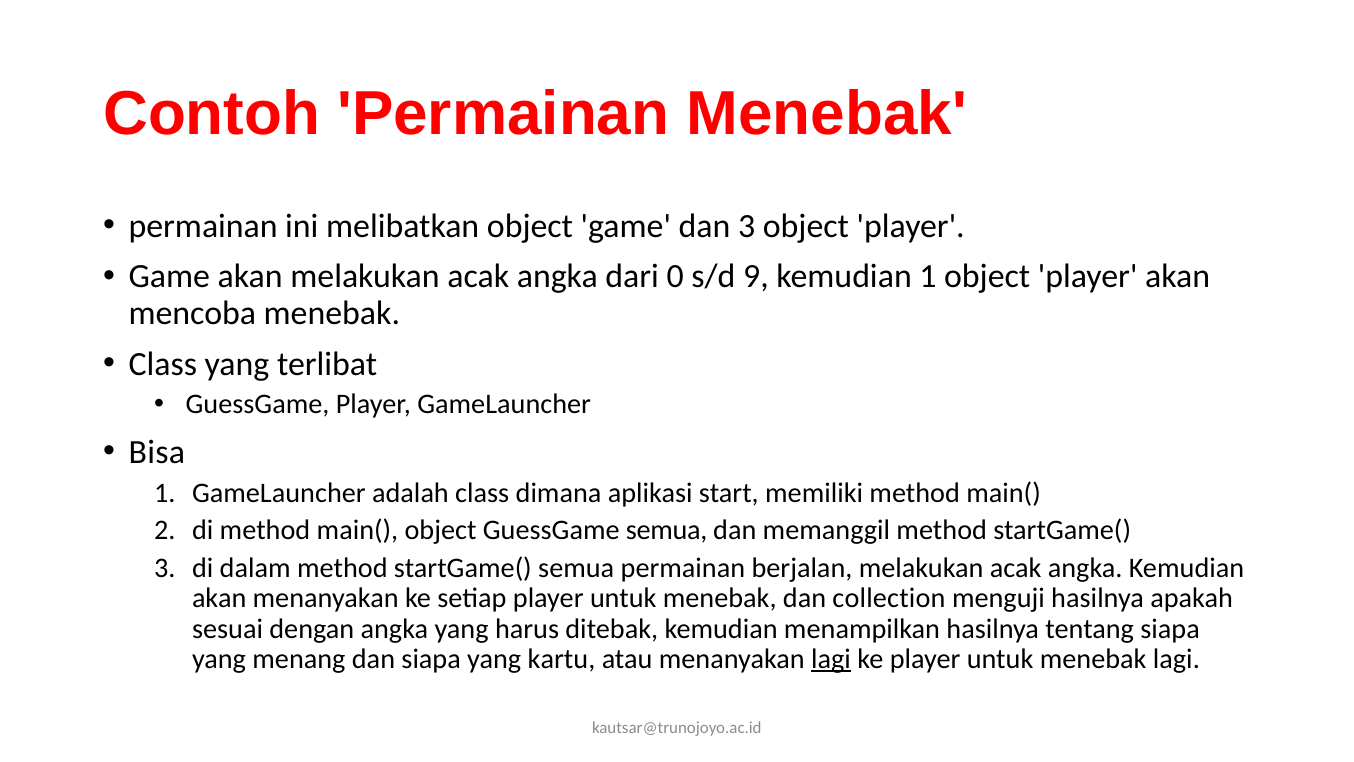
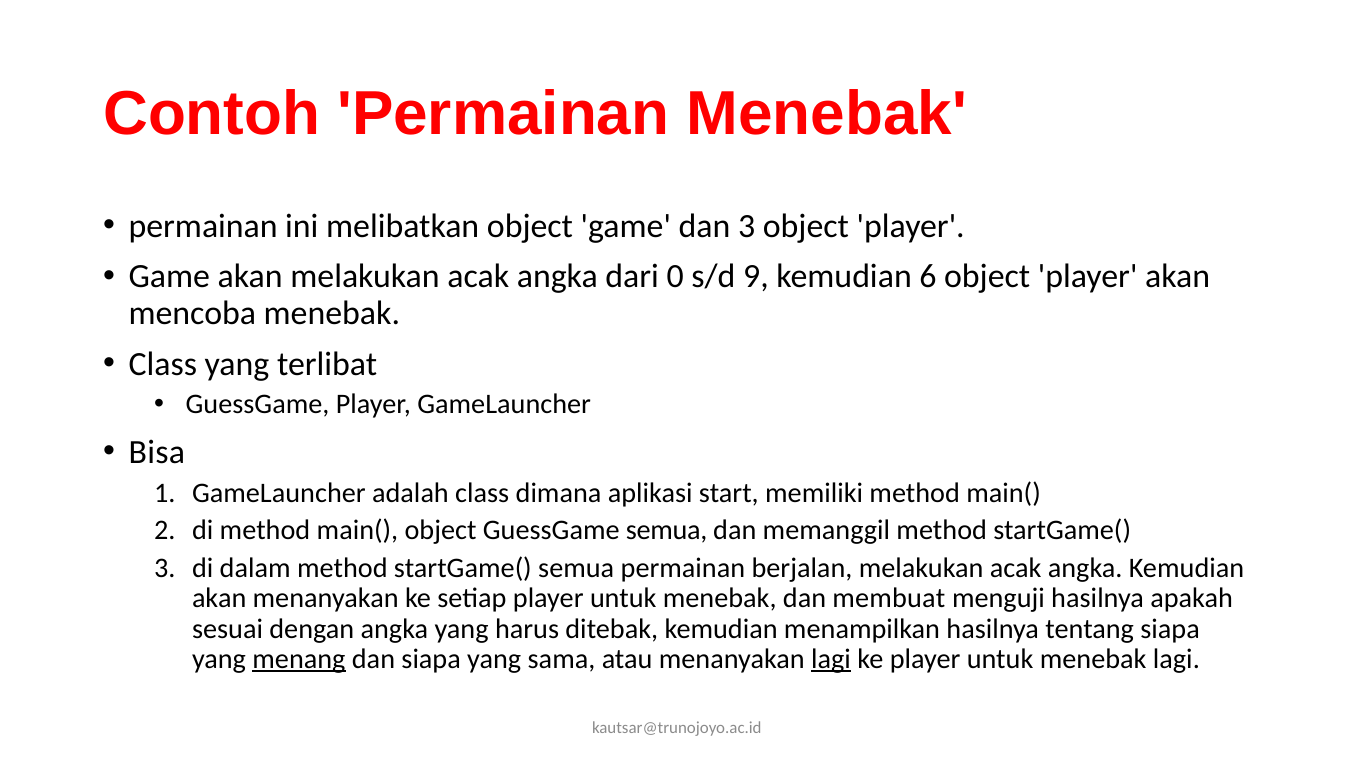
kemudian 1: 1 -> 6
collection: collection -> membuat
menang underline: none -> present
kartu: kartu -> sama
